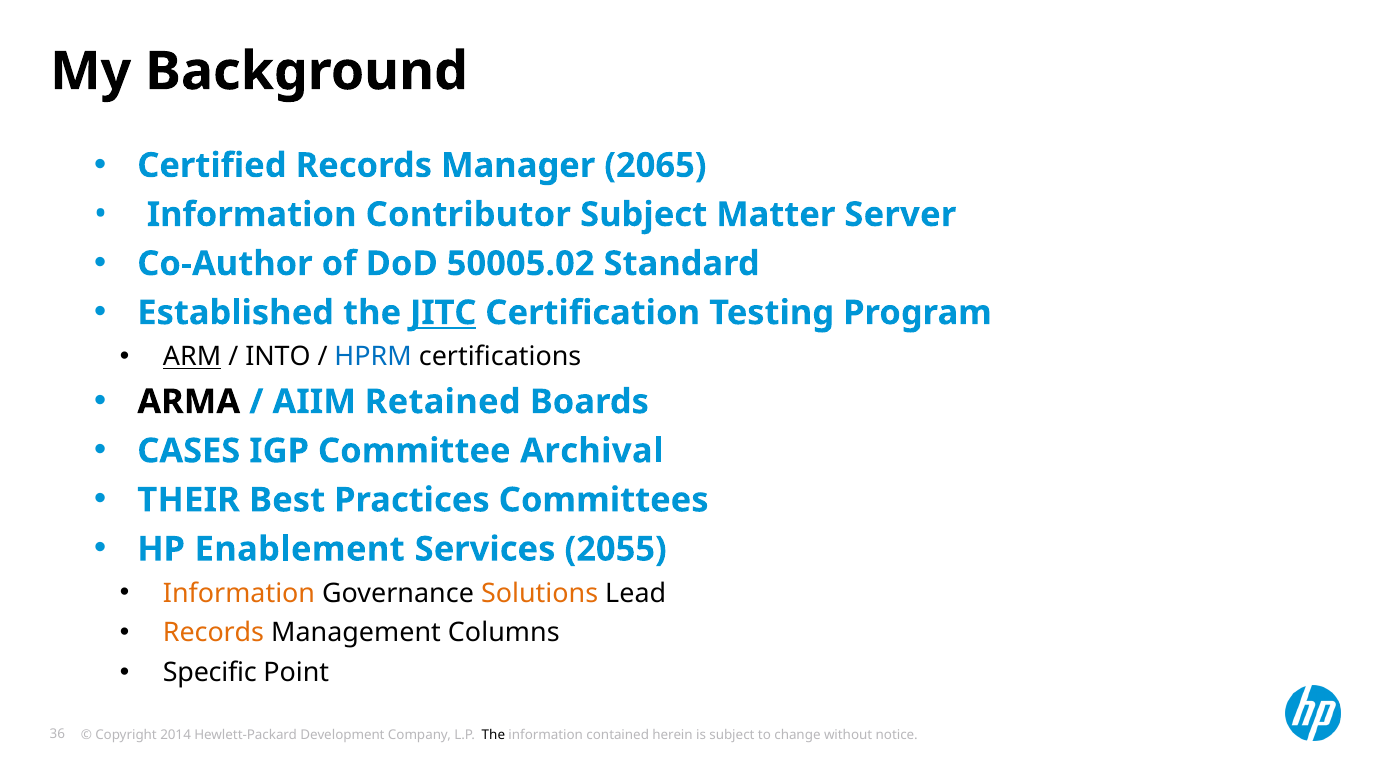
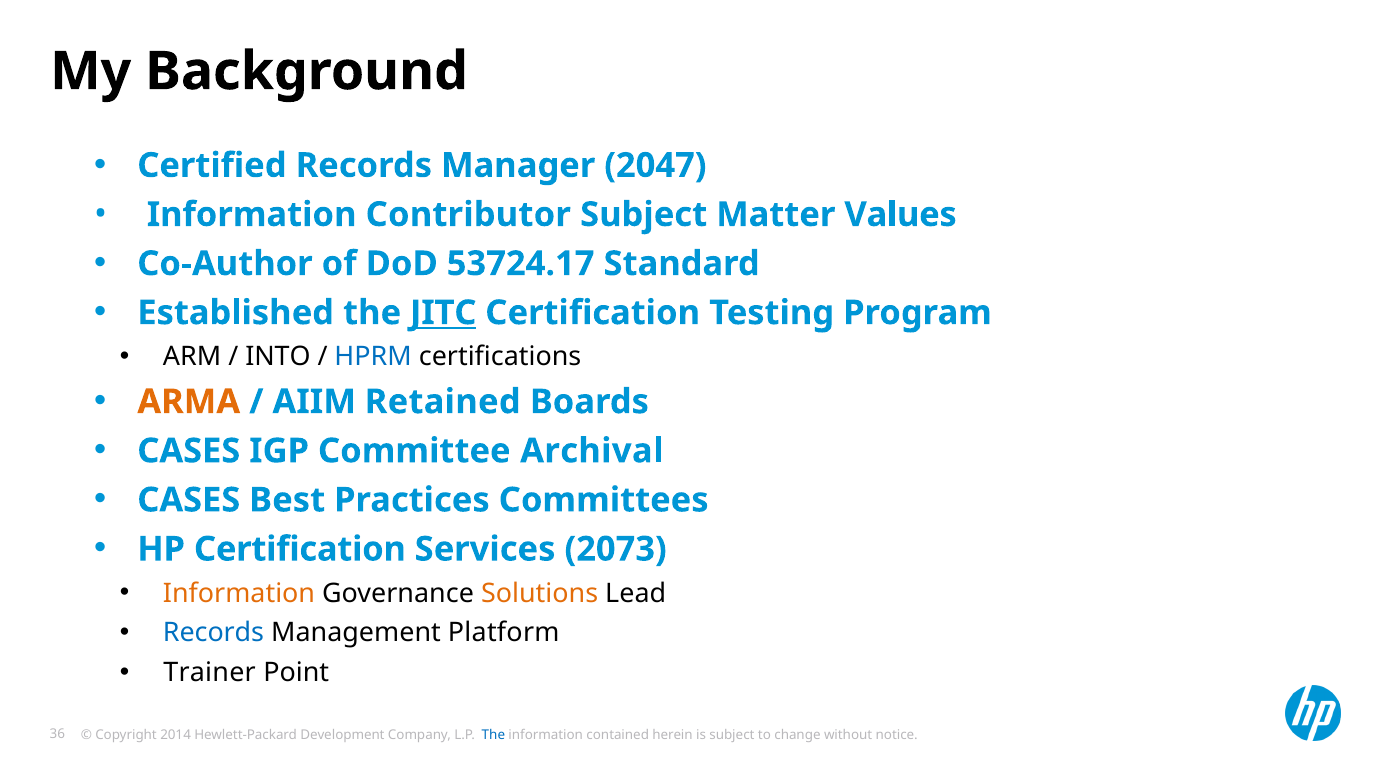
2065: 2065 -> 2047
Server: Server -> Values
50005.02: 50005.02 -> 53724.17
ARM underline: present -> none
ARMA colour: black -> orange
THEIR at (189, 500): THEIR -> CASES
HP Enablement: Enablement -> Certification
2055: 2055 -> 2073
Records at (214, 633) colour: orange -> blue
Columns: Columns -> Platform
Specific: Specific -> Trainer
The at (493, 735) colour: black -> blue
